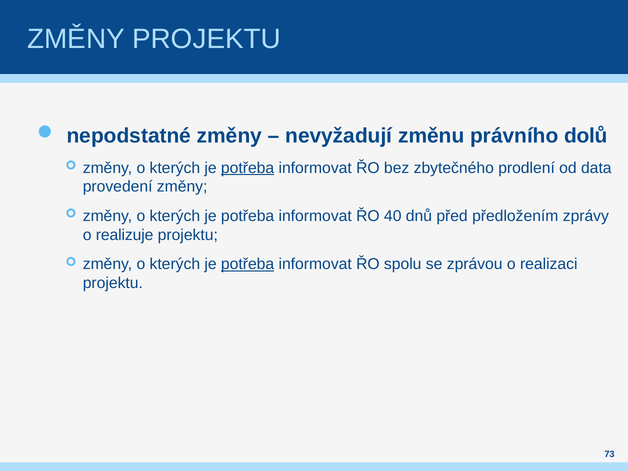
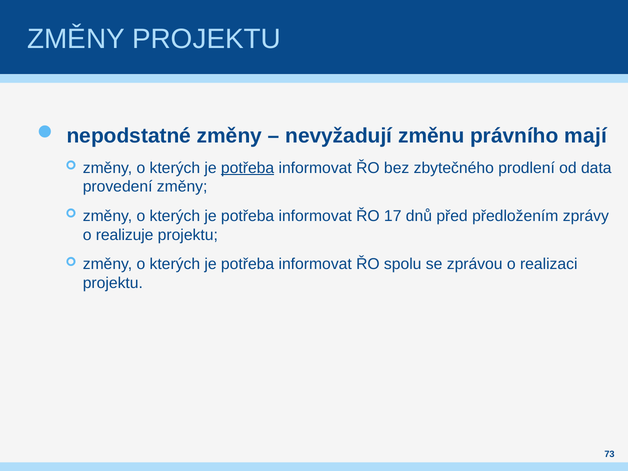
dolů: dolů -> mají
40: 40 -> 17
potřeba at (248, 264) underline: present -> none
